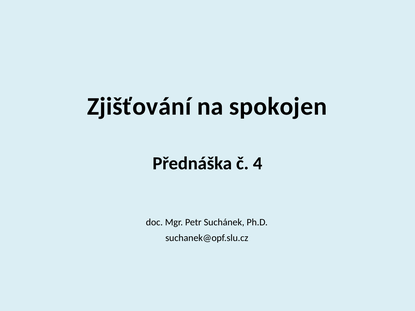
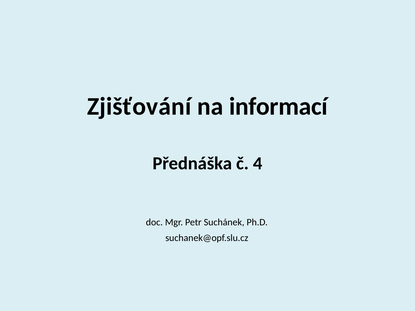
spokojen: spokojen -> informací
